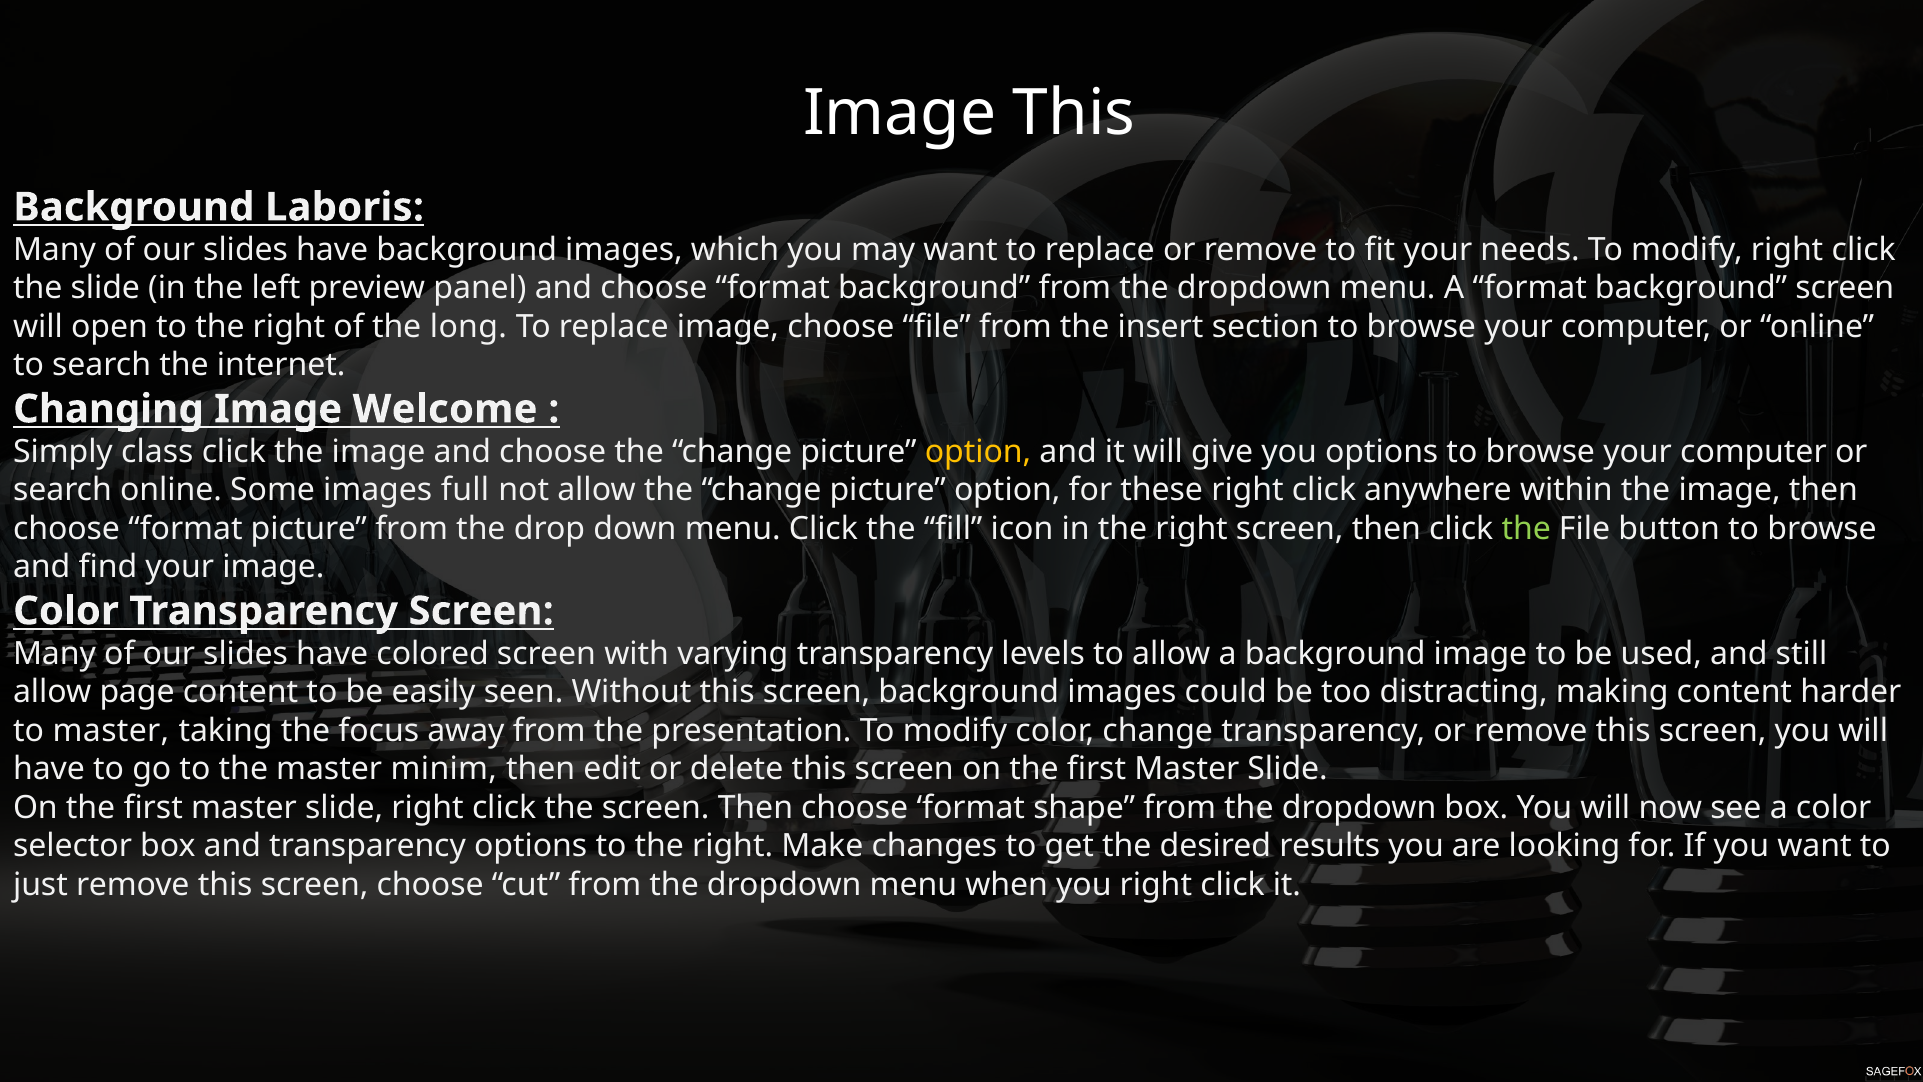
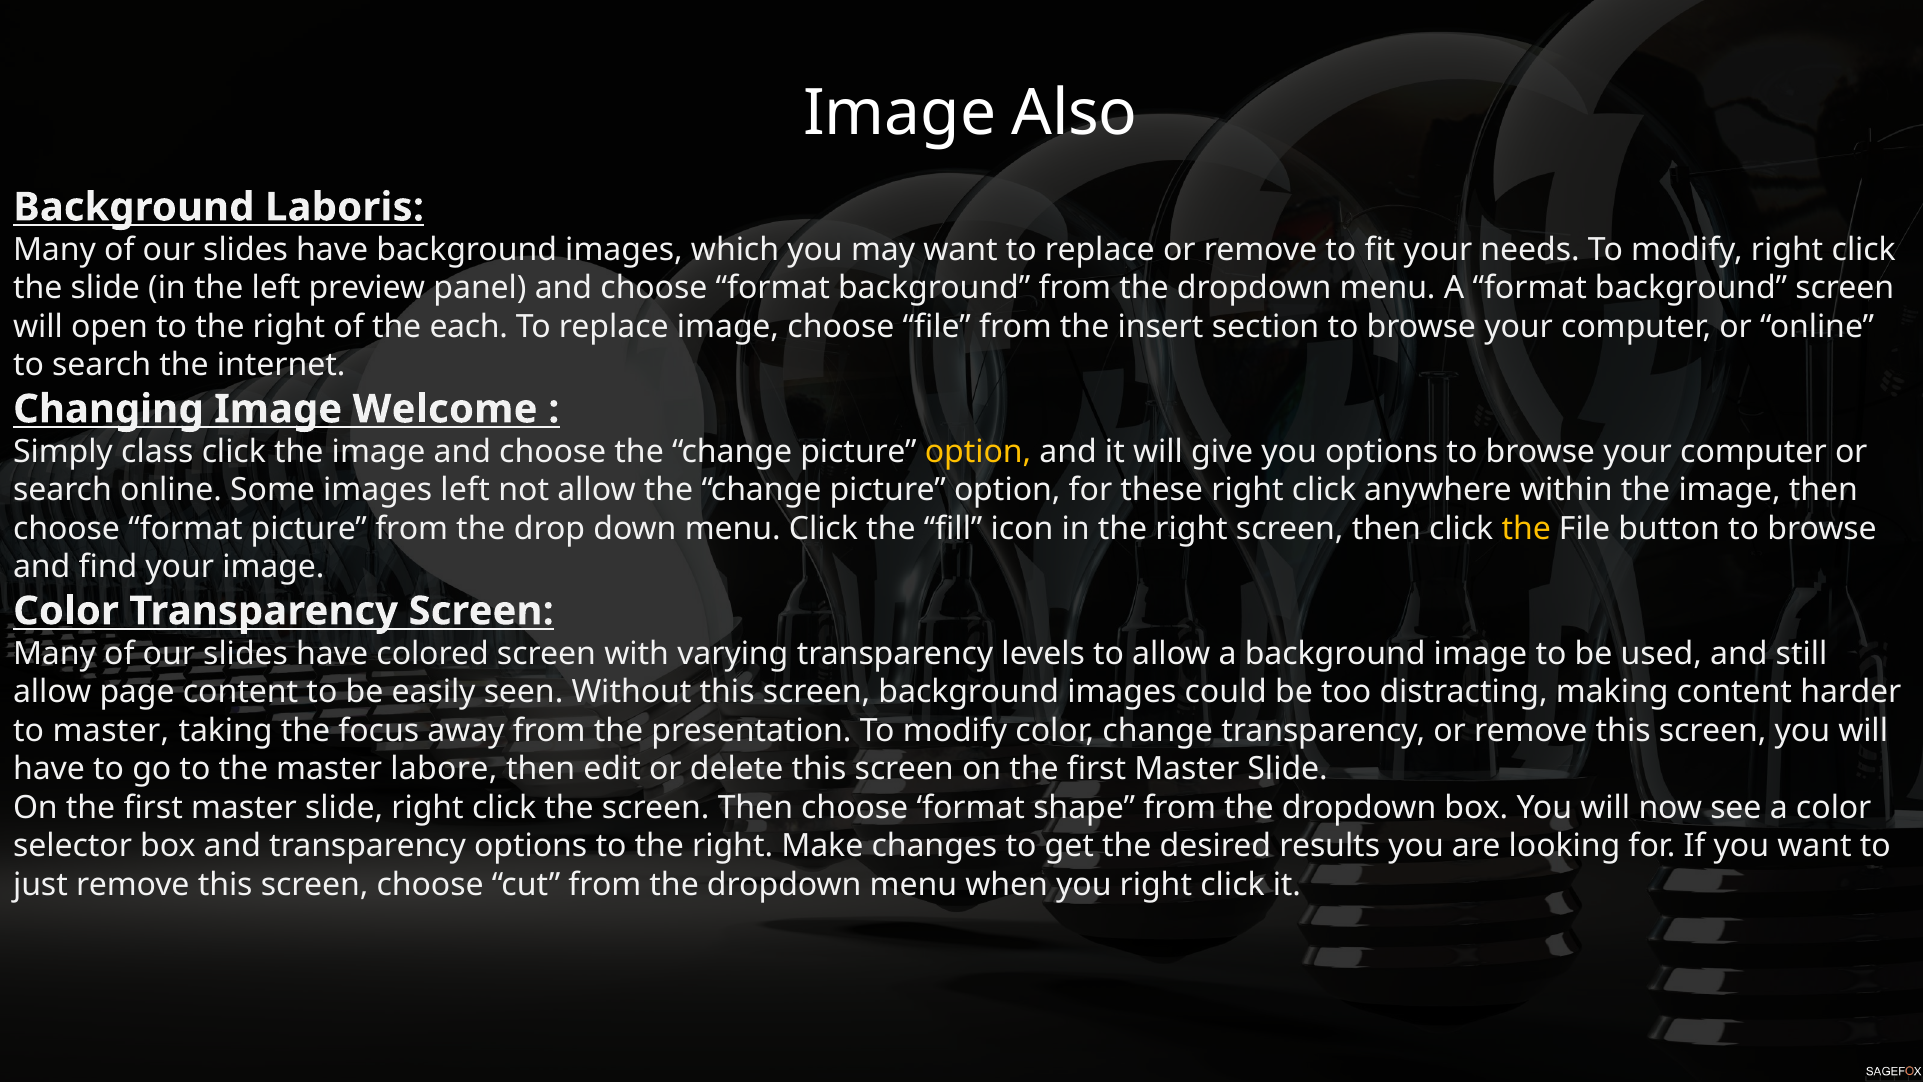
Image This: This -> Also
long: long -> each
images full: full -> left
the at (1526, 529) colour: light green -> yellow
minim: minim -> labore
